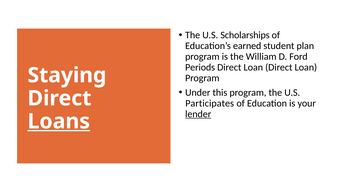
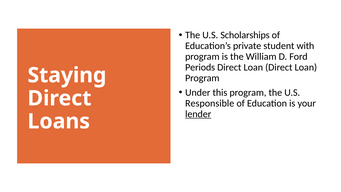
earned: earned -> private
plan: plan -> with
Participates: Participates -> Responsible
Loans underline: present -> none
